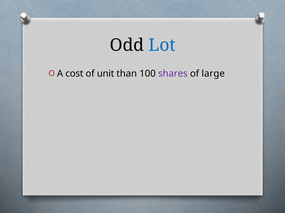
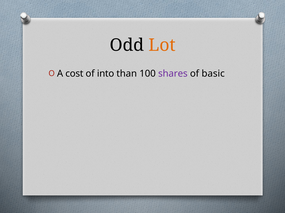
Lot colour: blue -> orange
unit: unit -> into
large: large -> basic
